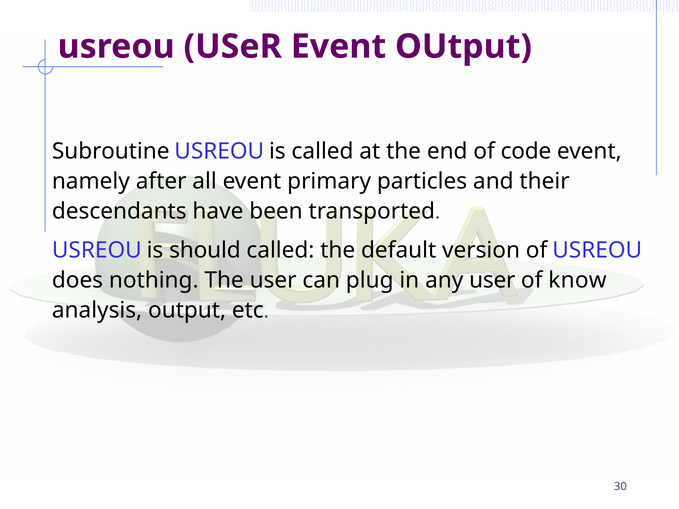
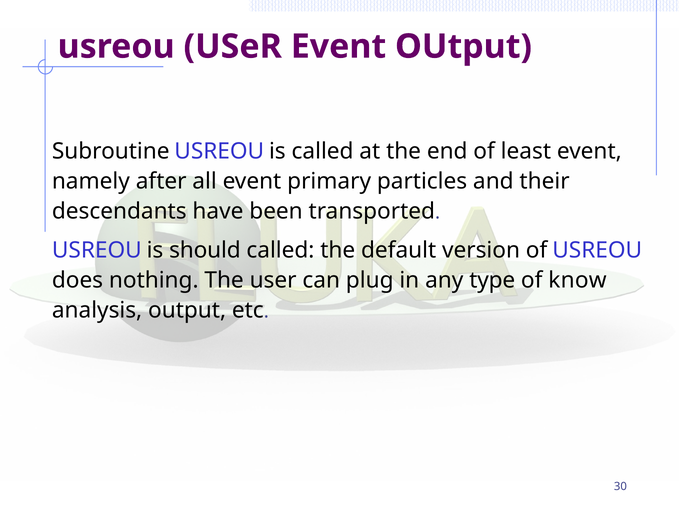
code: code -> least
any user: user -> type
